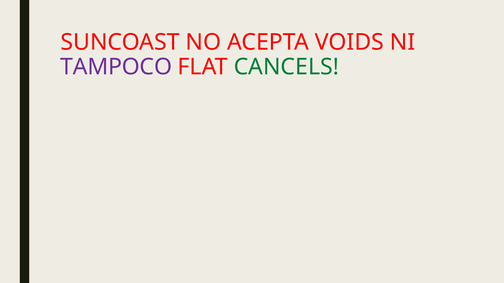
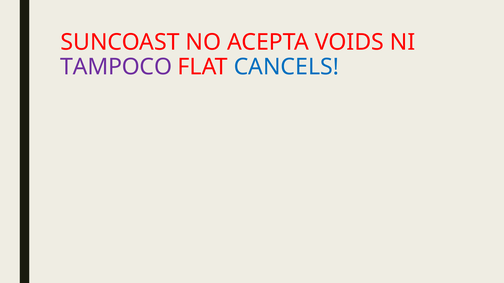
CANCELS colour: green -> blue
